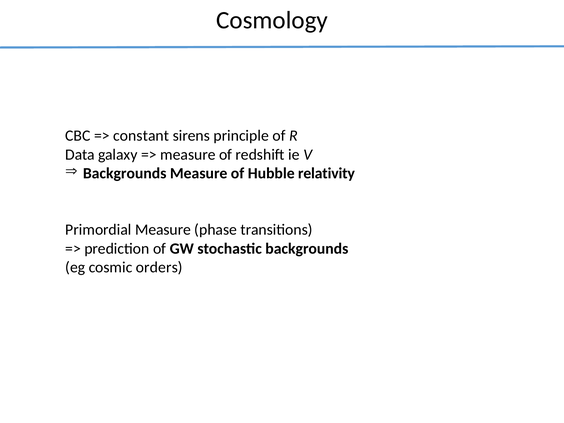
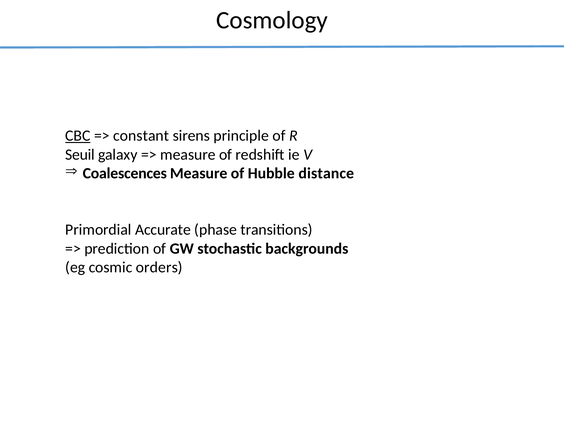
CBC underline: none -> present
Data: Data -> Seuil
Backgrounds at (125, 173): Backgrounds -> Coalescences
relativity: relativity -> distance
Primordial Measure: Measure -> Accurate
